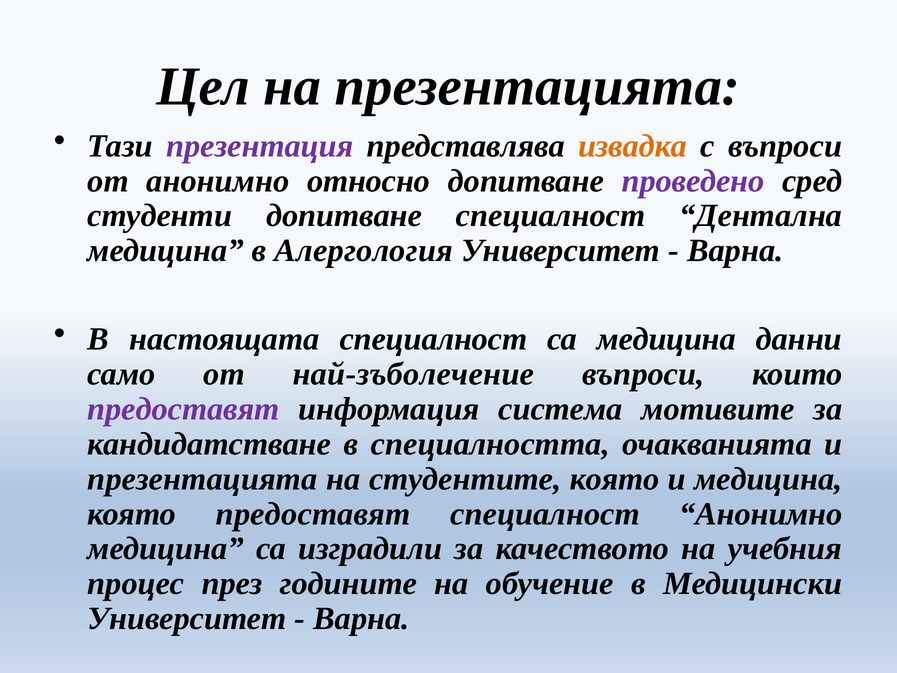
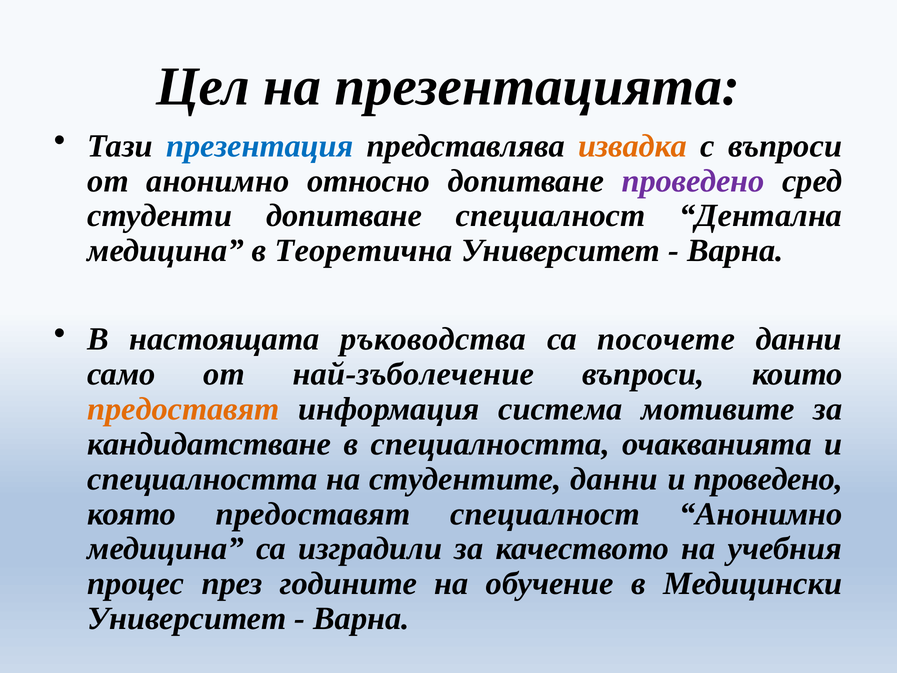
презентация colour: purple -> blue
Алергология: Алергология -> Теоретична
настоящата специалност: специалност -> ръководства
са медицина: медицина -> посочете
предоставят at (183, 409) colour: purple -> orange
презентацията at (202, 479): презентацията -> специалността
студентите която: която -> данни
и медицина: медицина -> проведено
